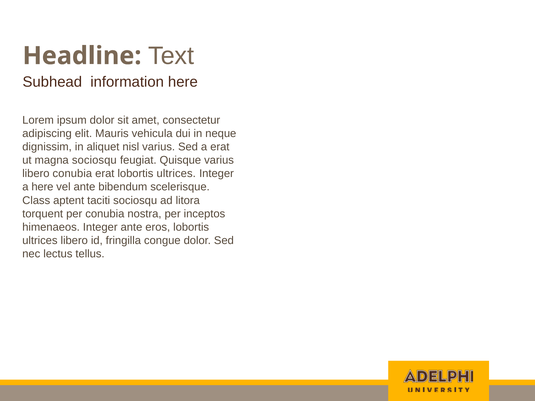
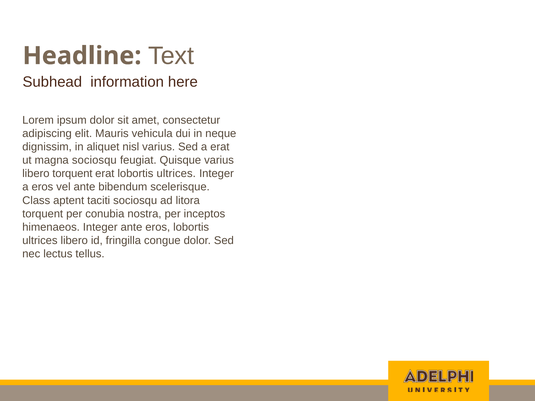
libero conubia: conubia -> torquent
a here: here -> eros
